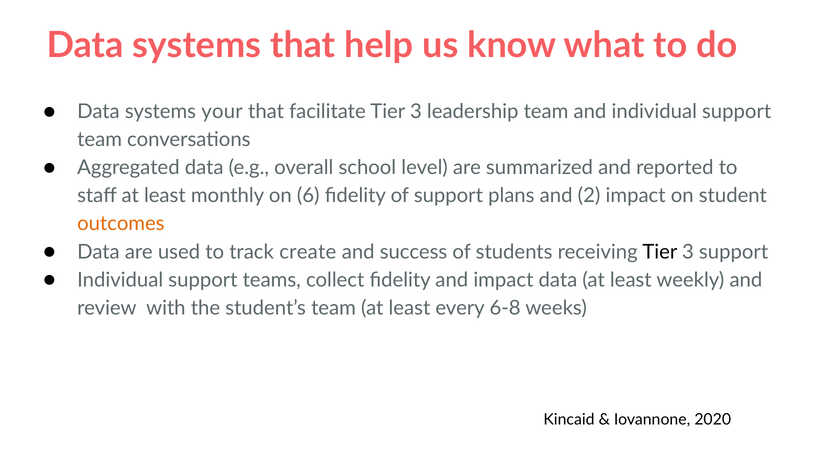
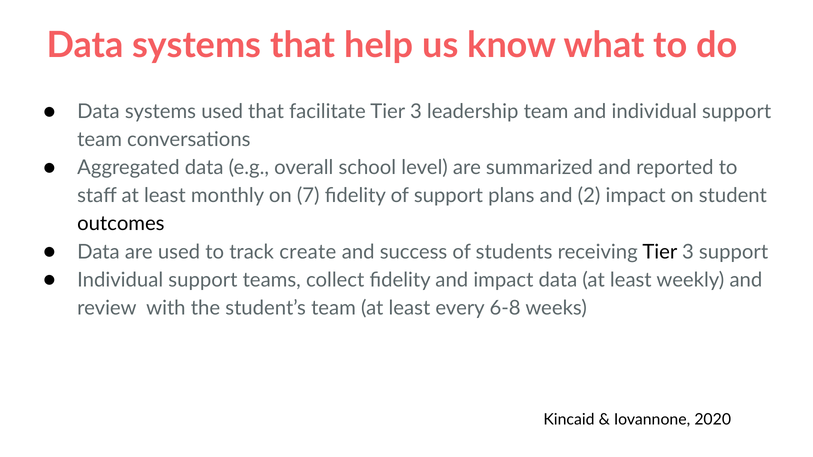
systems your: your -> used
6: 6 -> 7
outcomes colour: orange -> black
